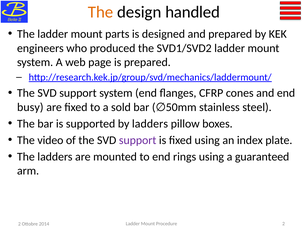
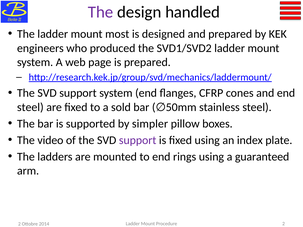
The at (101, 12) colour: orange -> purple
parts: parts -> most
busy at (30, 107): busy -> steel
by ladders: ladders -> simpler
